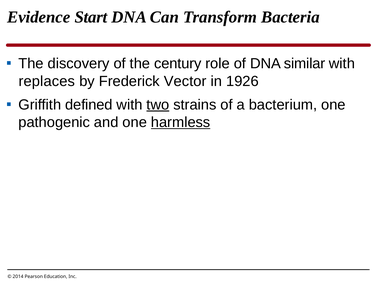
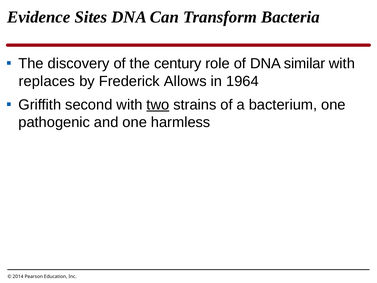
Start: Start -> Sites
Vector: Vector -> Allows
1926: 1926 -> 1964
defined: defined -> second
harmless underline: present -> none
